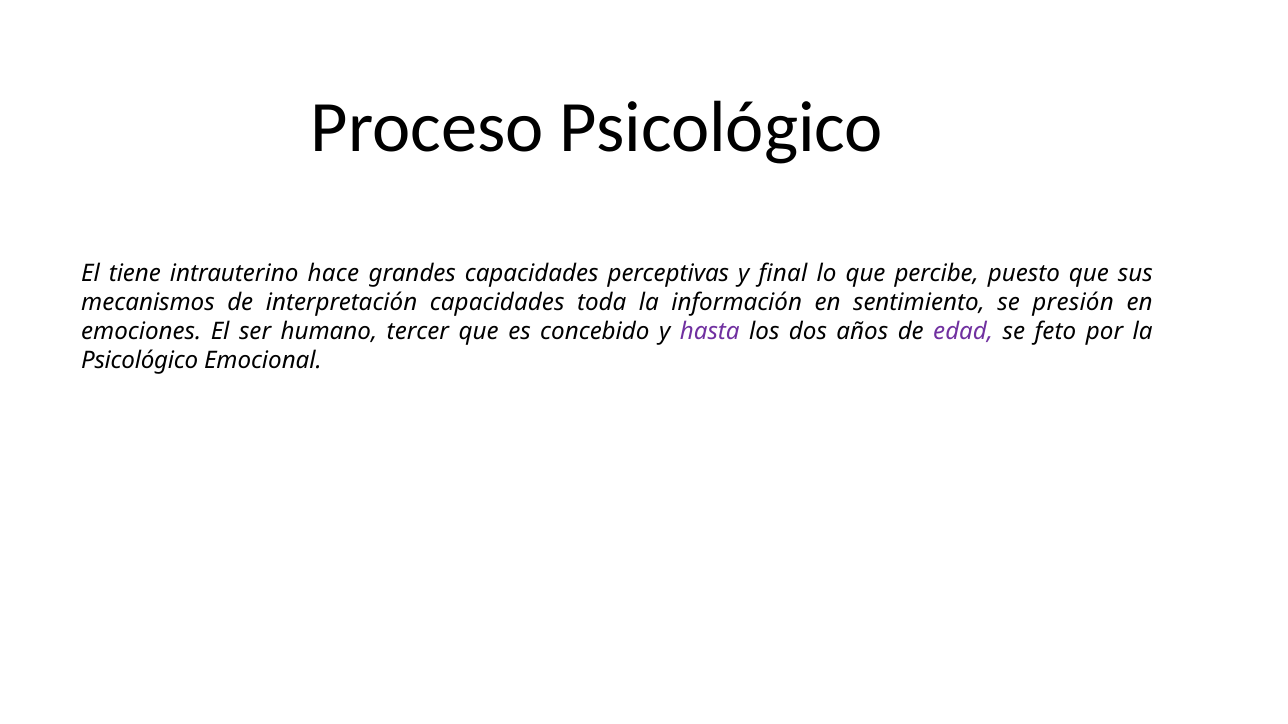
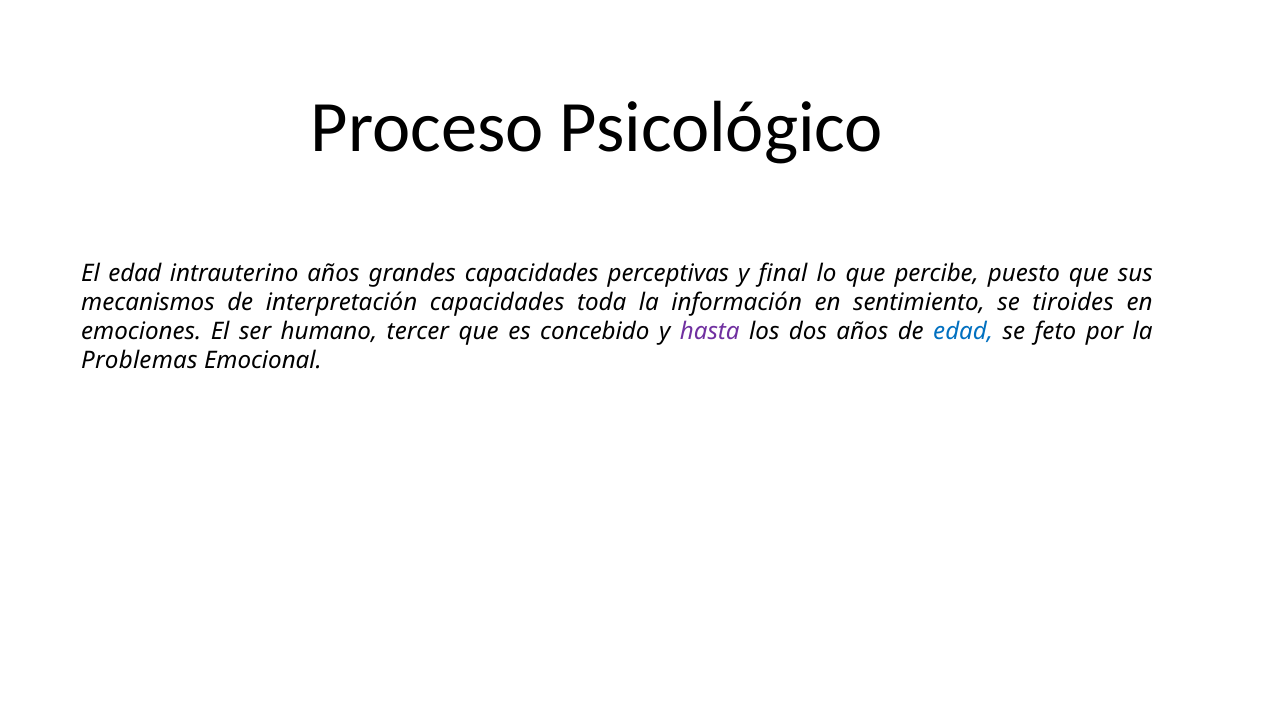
El tiene: tiene -> edad
intrauterino hace: hace -> años
presión: presión -> tiroides
edad at (963, 332) colour: purple -> blue
Psicológico at (140, 361): Psicológico -> Problemas
